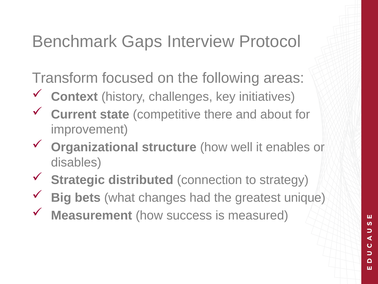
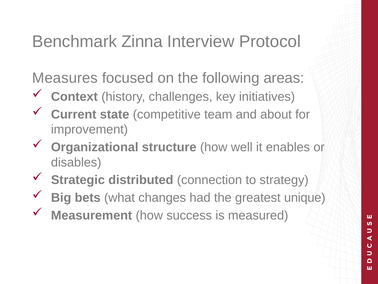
Gaps: Gaps -> Zinna
Transform: Transform -> Measures
competitive there: there -> team
